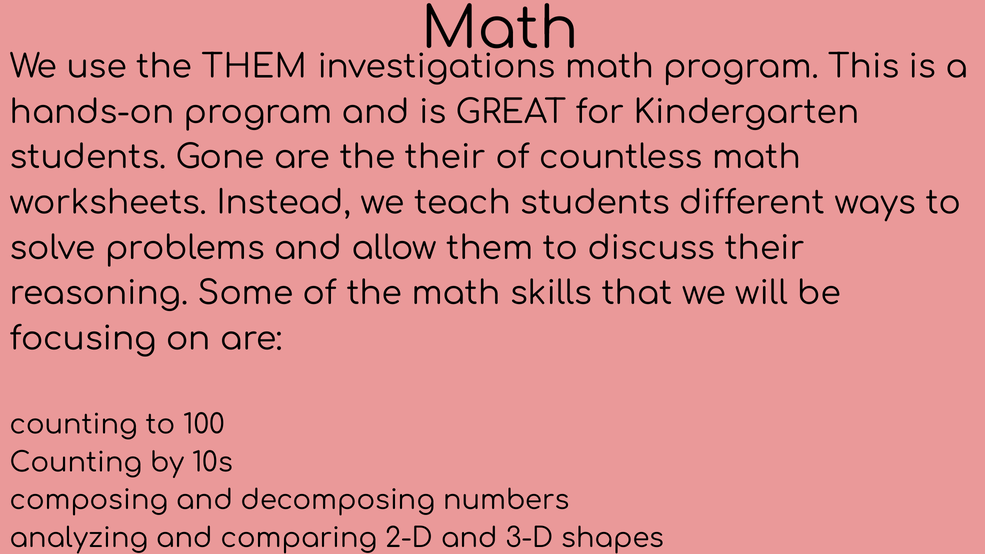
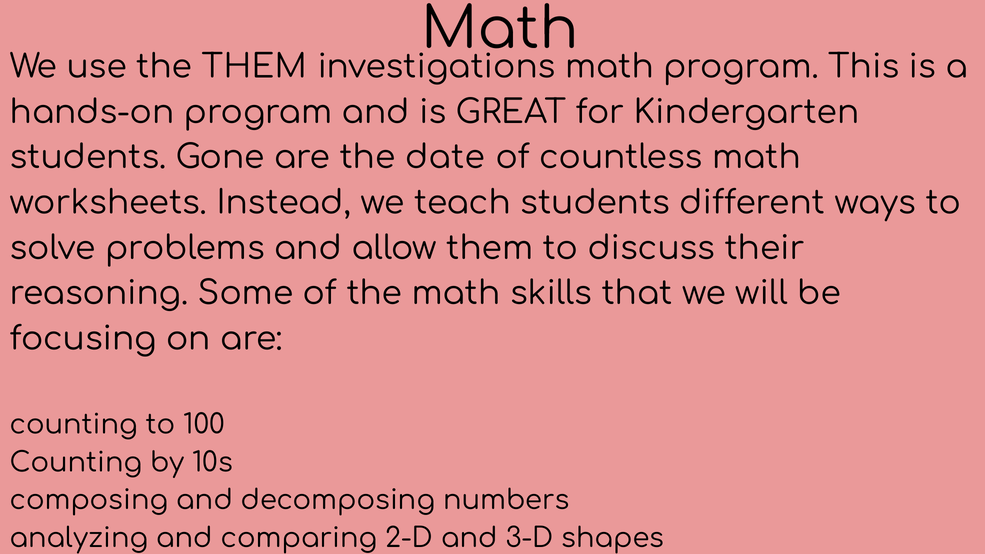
the their: their -> date
